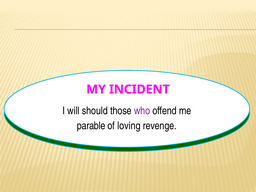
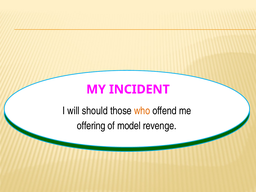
who colour: purple -> orange
parable: parable -> offering
loving: loving -> model
